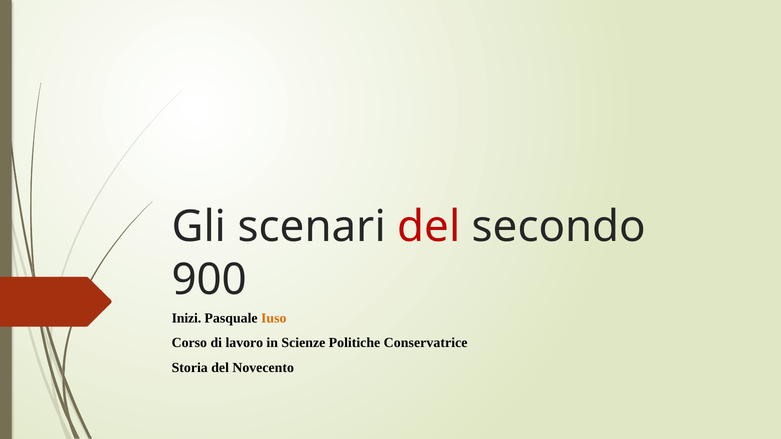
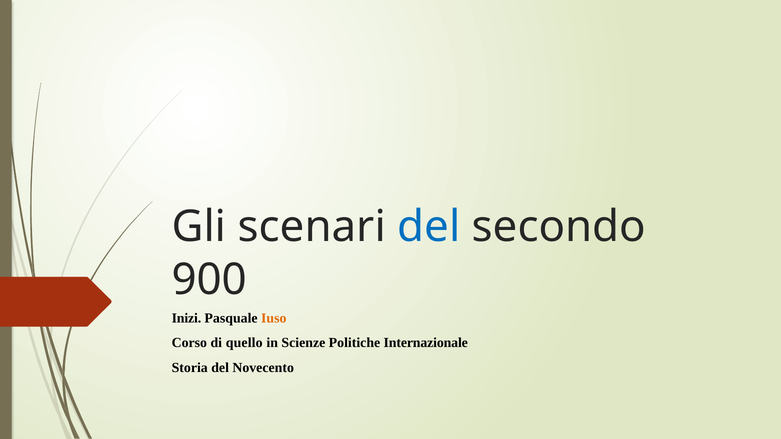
del at (429, 227) colour: red -> blue
lavoro: lavoro -> quello
Conservatrice: Conservatrice -> Internazionale
